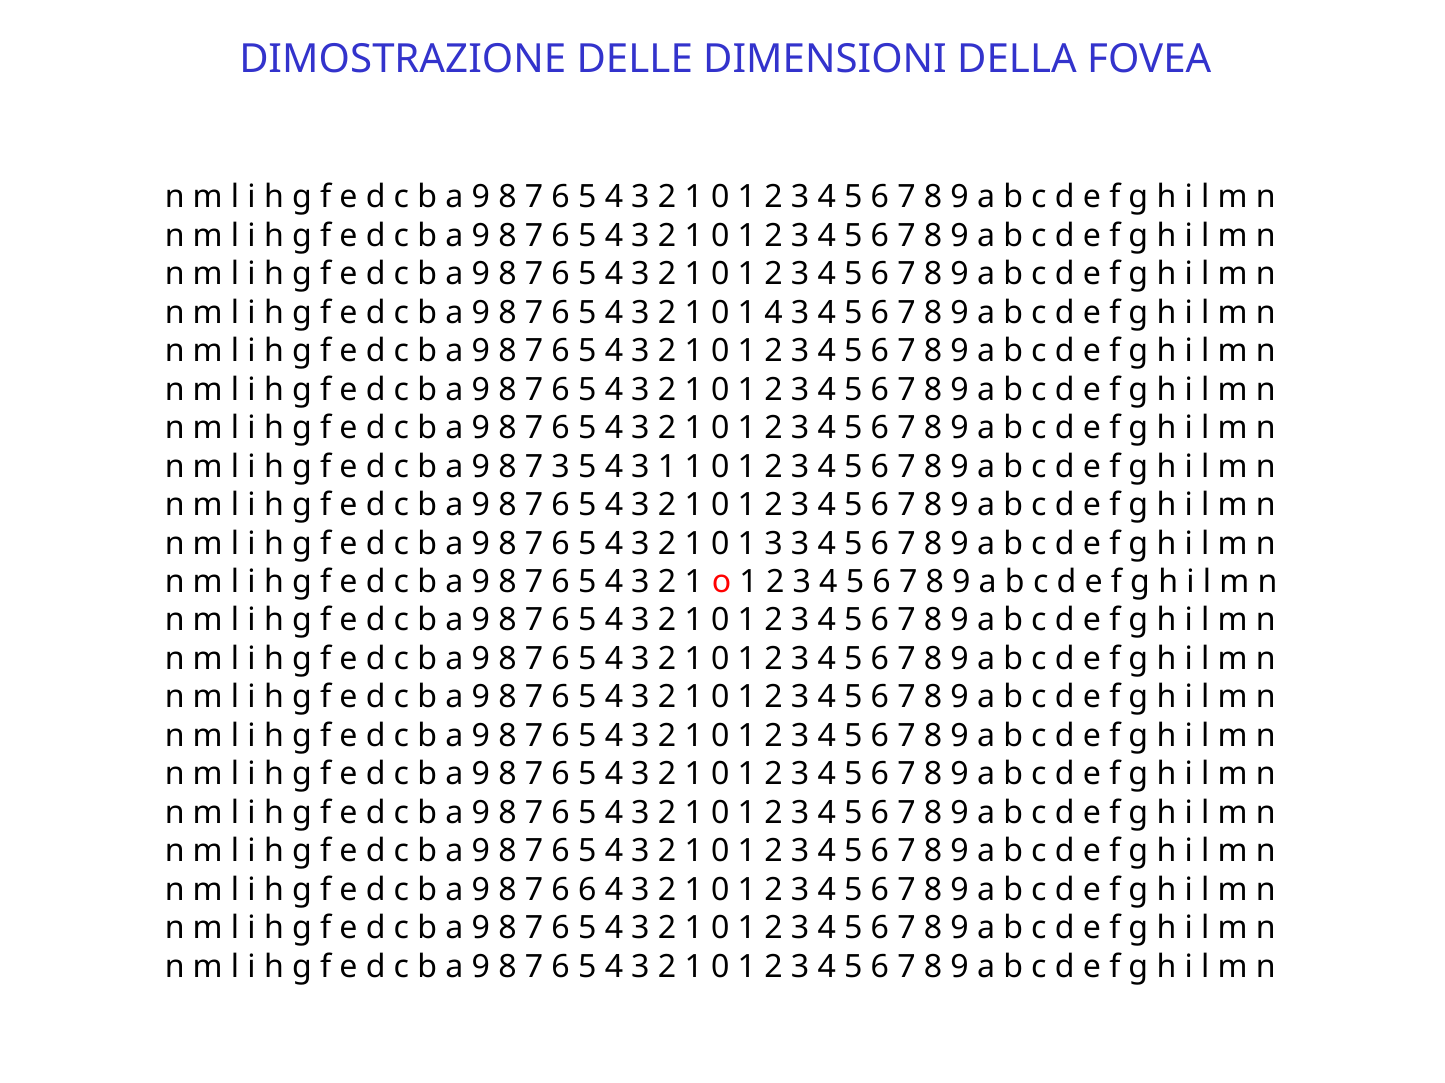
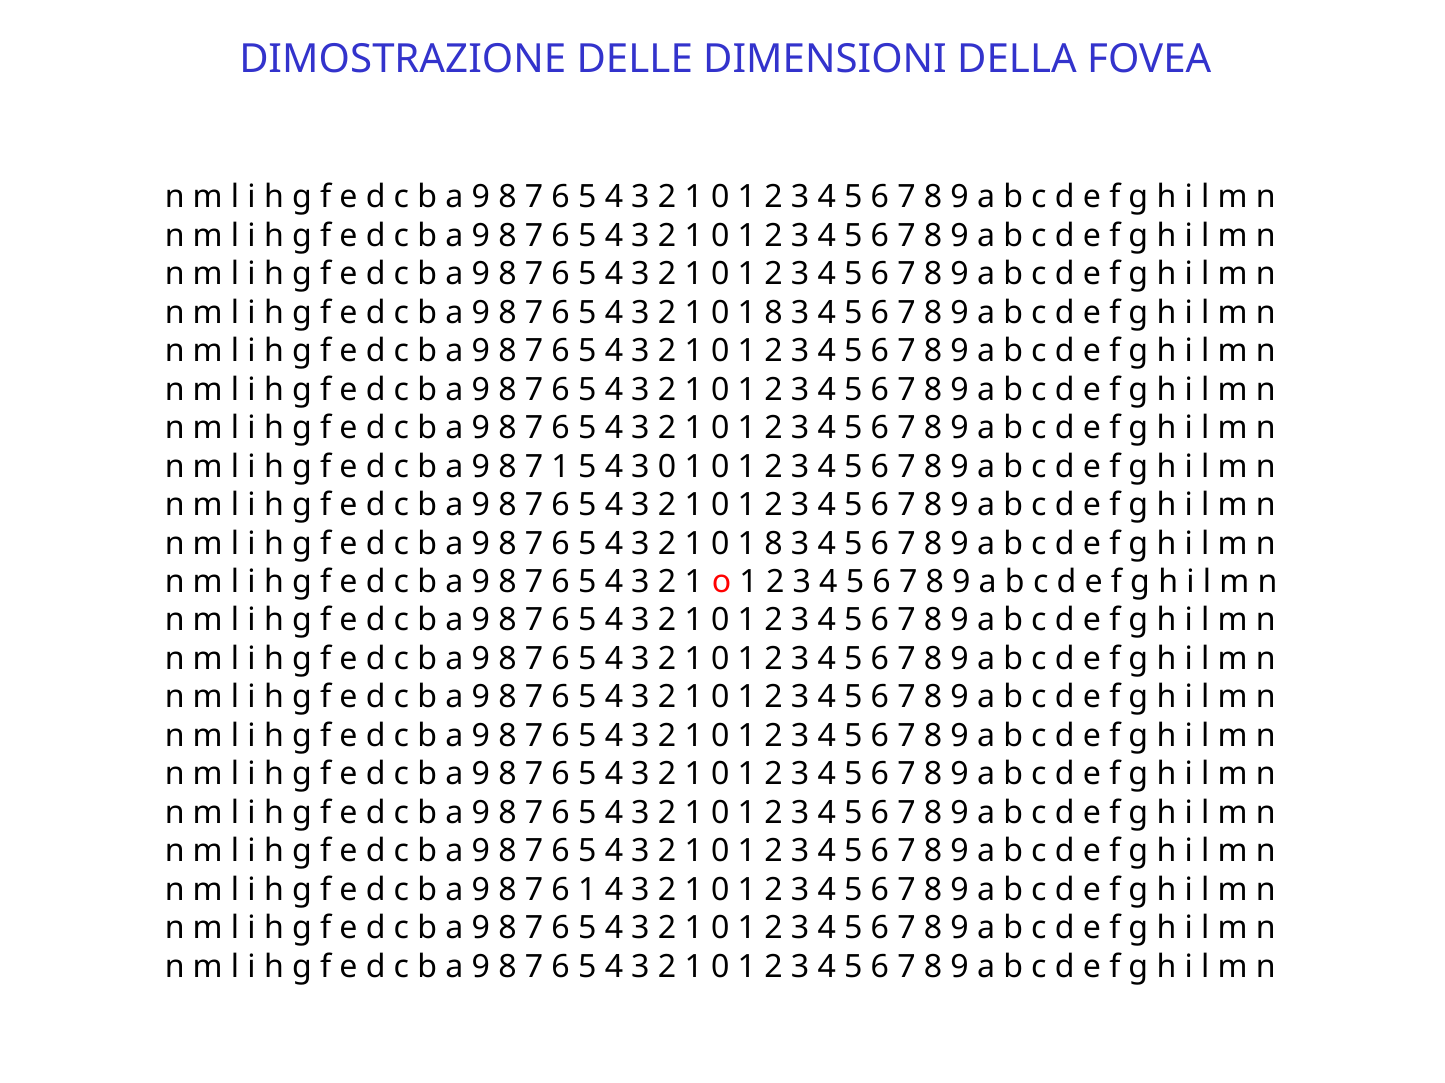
4 at (774, 313): 4 -> 8
7 3: 3 -> 1
3 1: 1 -> 0
3 at (774, 544): 3 -> 8
6 6: 6 -> 1
